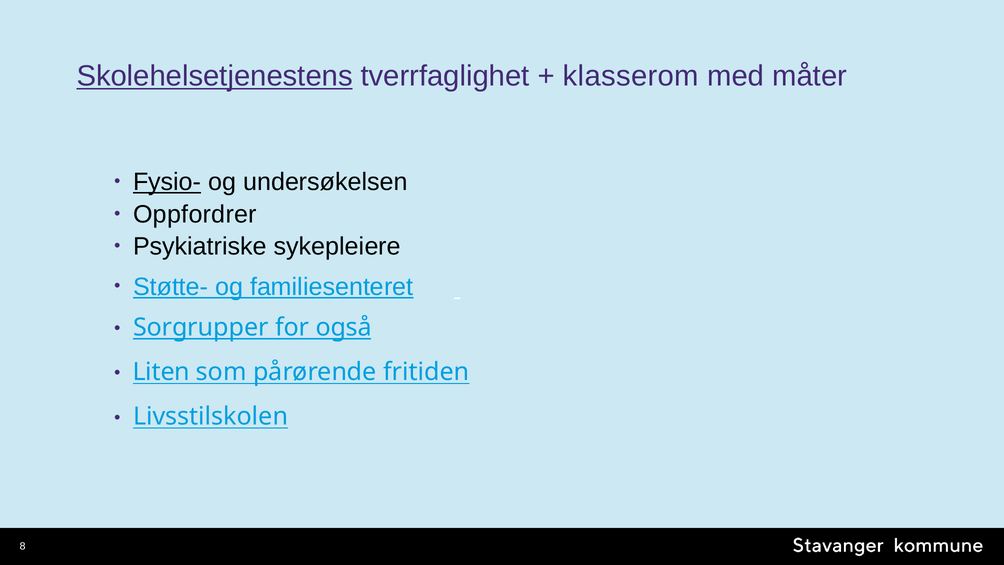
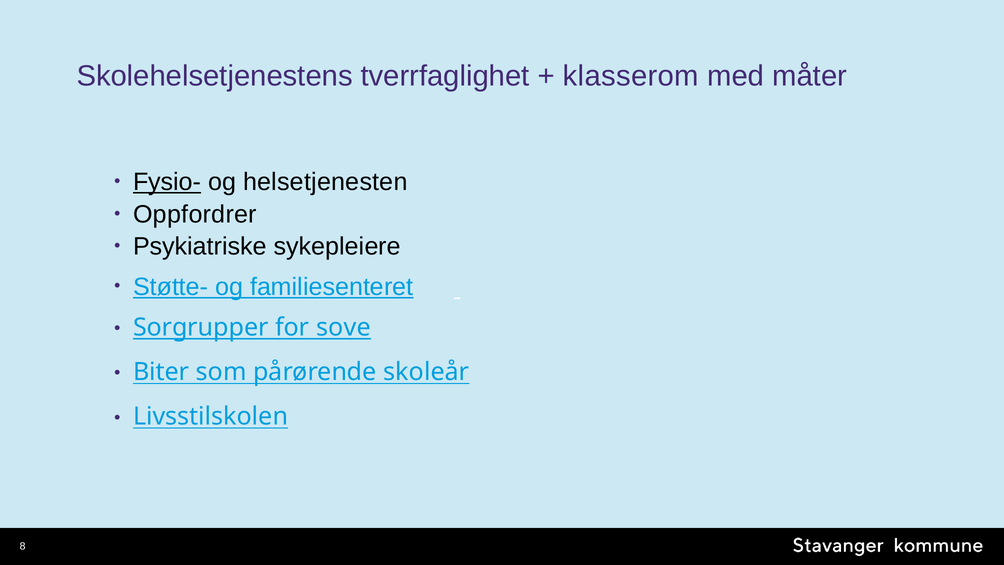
Skolehelsetjenestens underline: present -> none
undersøkelsen: undersøkelsen -> helsetjenesten
også: også -> sove
Liten: Liten -> Biter
fritiden: fritiden -> skoleår
